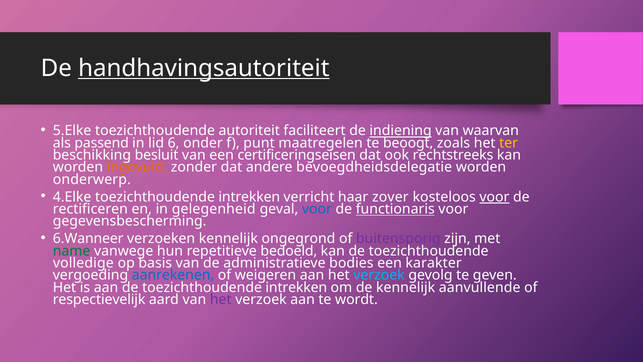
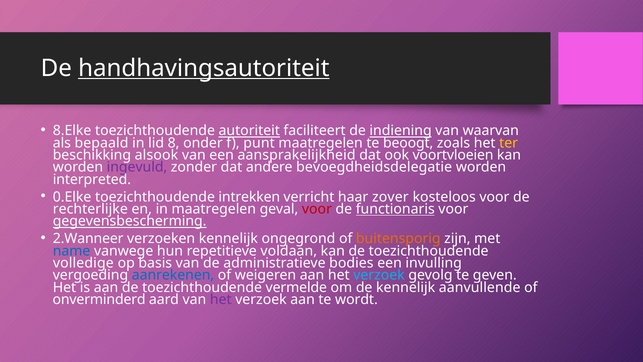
5.Elke: 5.Elke -> 8.Elke
autoriteit underline: none -> present
passend: passend -> bepaald
6: 6 -> 8
besluit: besluit -> alsook
certificeringseisen: certificeringseisen -> aansprakelijkheid
rechtstreeks: rechtstreeks -> voortvloeien
ingevuld colour: orange -> purple
onderwerp: onderwerp -> interpreted
4.Elke: 4.Elke -> 0.Elke
voor at (494, 197) underline: present -> none
rectificeren: rectificeren -> rechterlijke
in gelegenheid: gelegenheid -> maatregelen
voor at (317, 209) colour: blue -> red
gegevensbescherming underline: none -> present
6.Wanneer: 6.Wanneer -> 2.Wanneer
buitensporig colour: purple -> orange
name colour: green -> blue
bedoeld: bedoeld -> voldaan
karakter: karakter -> invulling
de toezichthoudende intrekken: intrekken -> vermelde
respectievelijk: respectievelijk -> onverminderd
